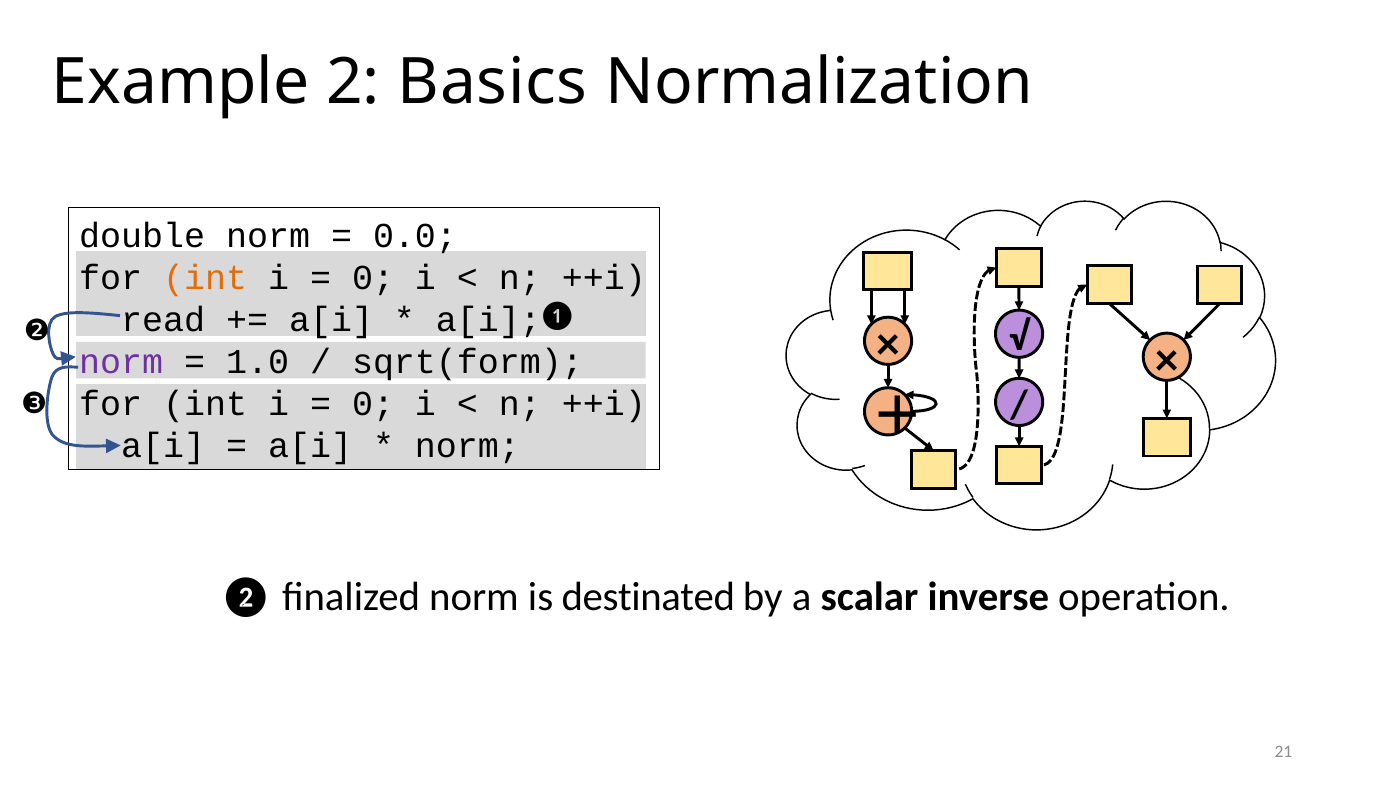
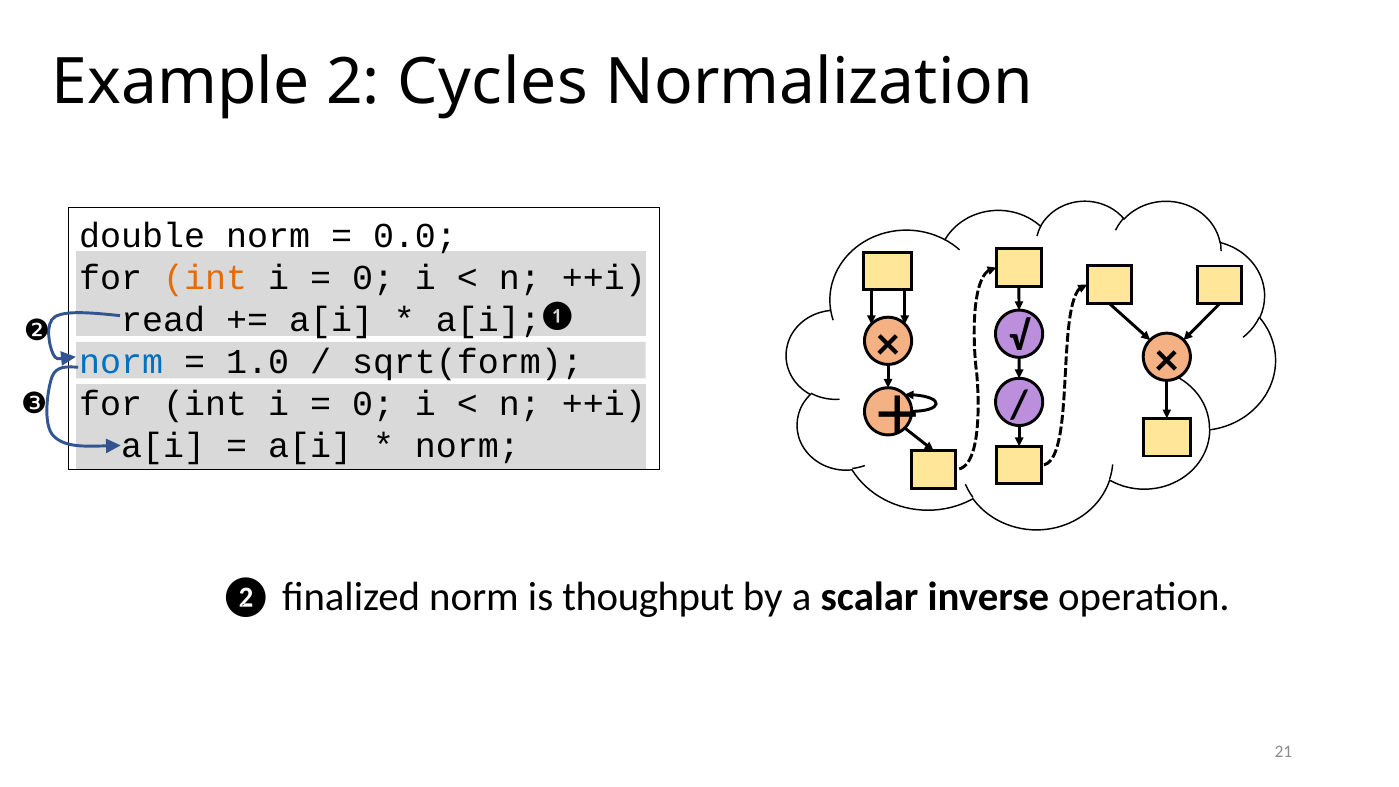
Basics: Basics -> Cycles
norm at (121, 362) colour: purple -> blue
destinated: destinated -> thoughput
